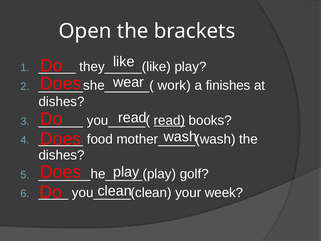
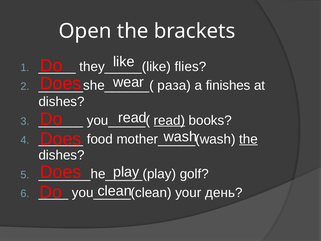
play at (190, 67): play -> flies
work: work -> раза
the at (248, 139) underline: none -> present
week: week -> день
